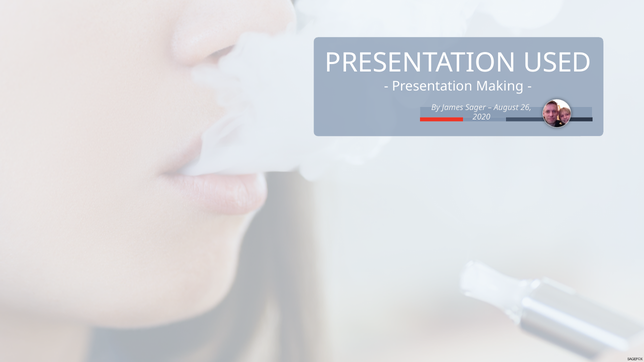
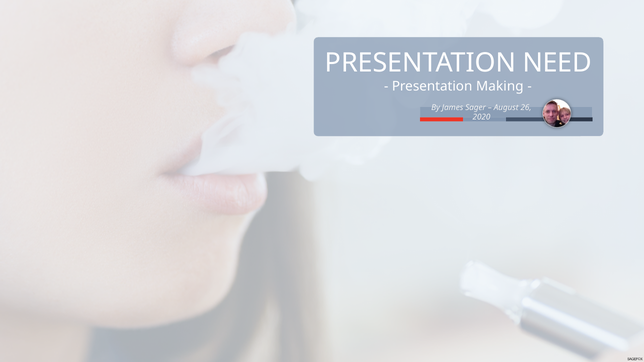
USED: USED -> NEED
